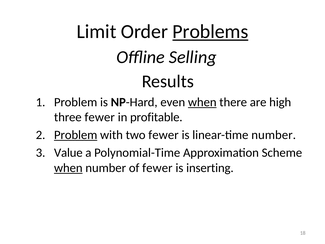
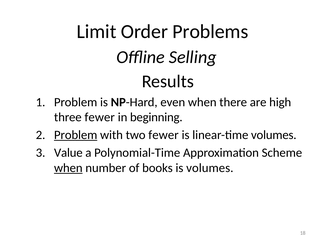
Problems underline: present -> none
when at (202, 102) underline: present -> none
profitable: profitable -> beginning
linear-time number: number -> volumes
of fewer: fewer -> books
is inserting: inserting -> volumes
